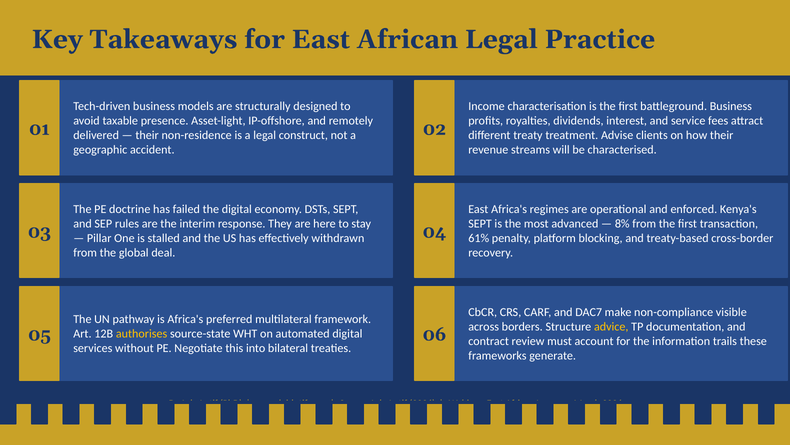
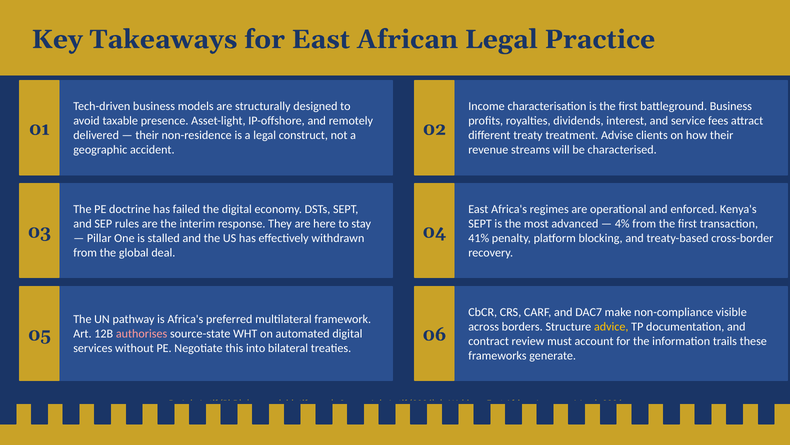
8%: 8% -> 4%
61%: 61% -> 41%
authorises colour: yellow -> pink
